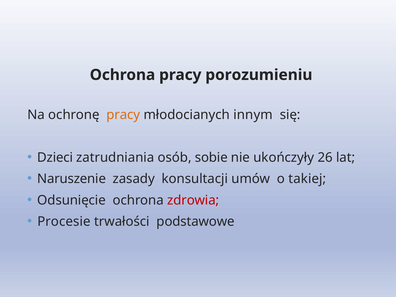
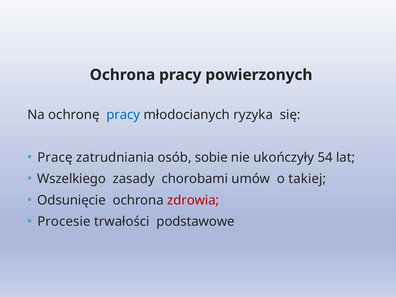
porozumieniu: porozumieniu -> powierzonych
pracy at (123, 115) colour: orange -> blue
innym: innym -> ryzyka
Dzieci: Dzieci -> Pracę
26: 26 -> 54
Naruszenie: Naruszenie -> Wszelkiego
konsultacji: konsultacji -> chorobami
